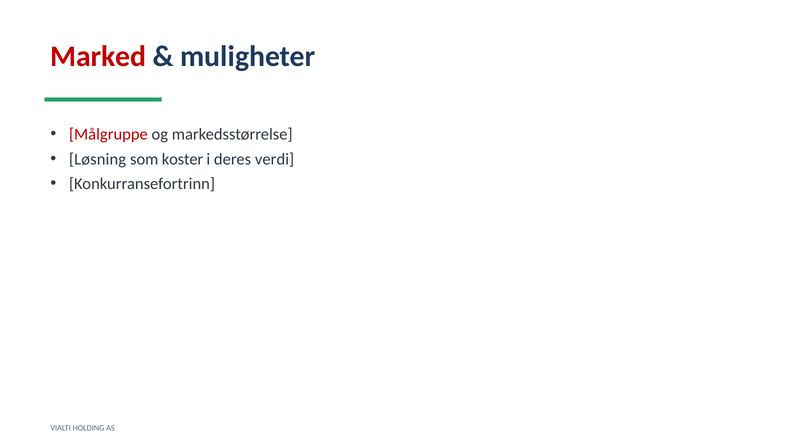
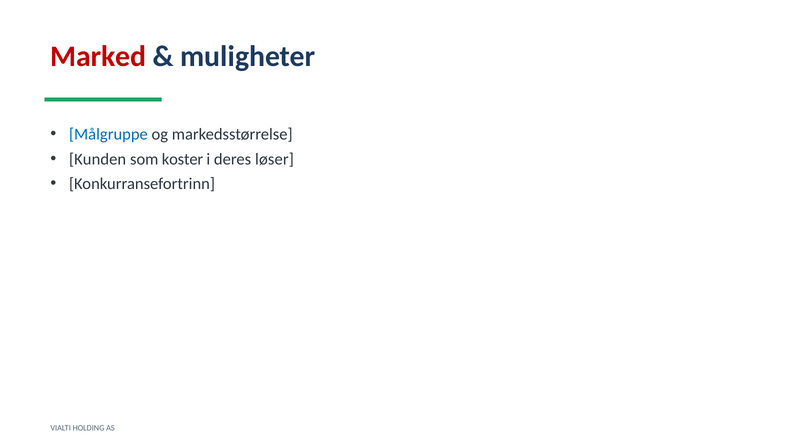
Målgruppe colour: red -> blue
Løsning: Løsning -> Kunden
verdi: verdi -> løser
